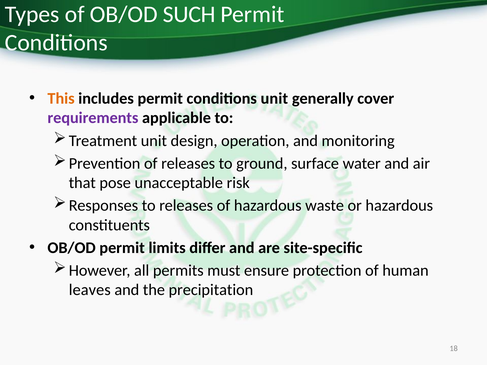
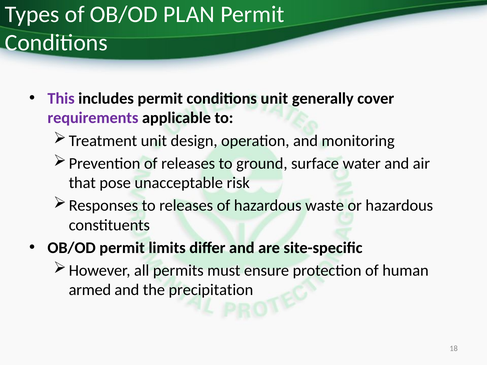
SUCH: SUCH -> PLAN
This colour: orange -> purple
leaves: leaves -> armed
